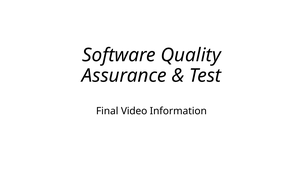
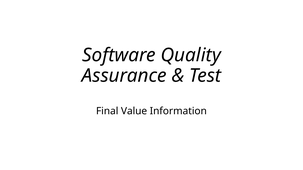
Video: Video -> Value
